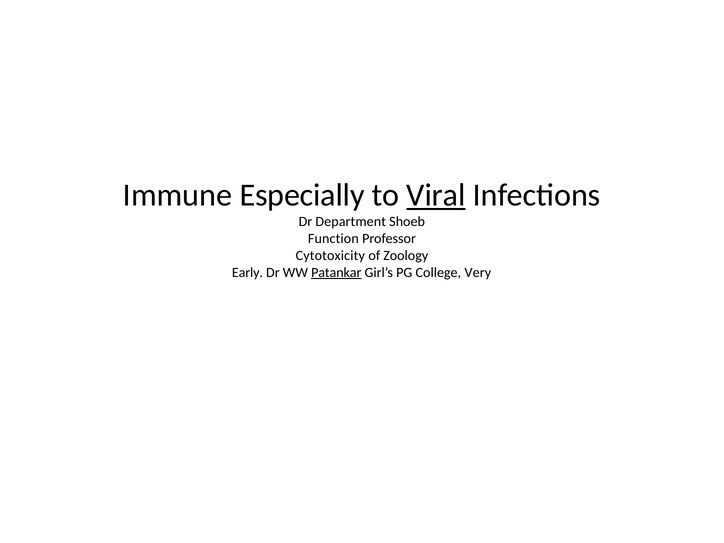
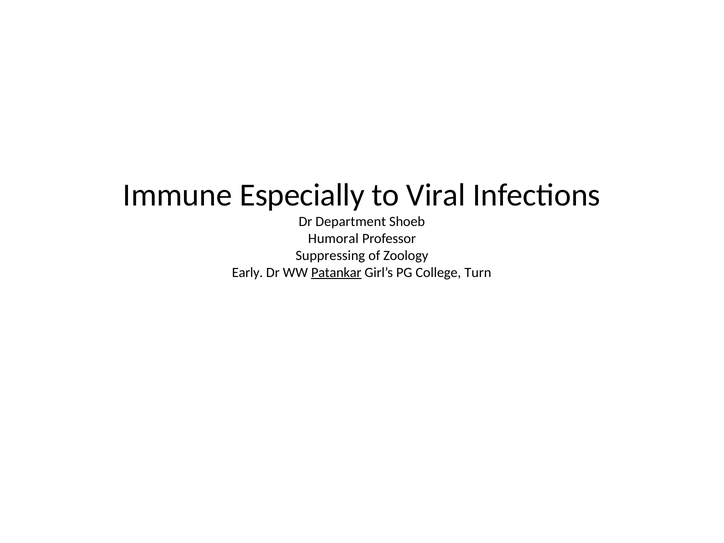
Viral underline: present -> none
Function: Function -> Humoral
Cytotoxicity: Cytotoxicity -> Suppressing
Very: Very -> Turn
